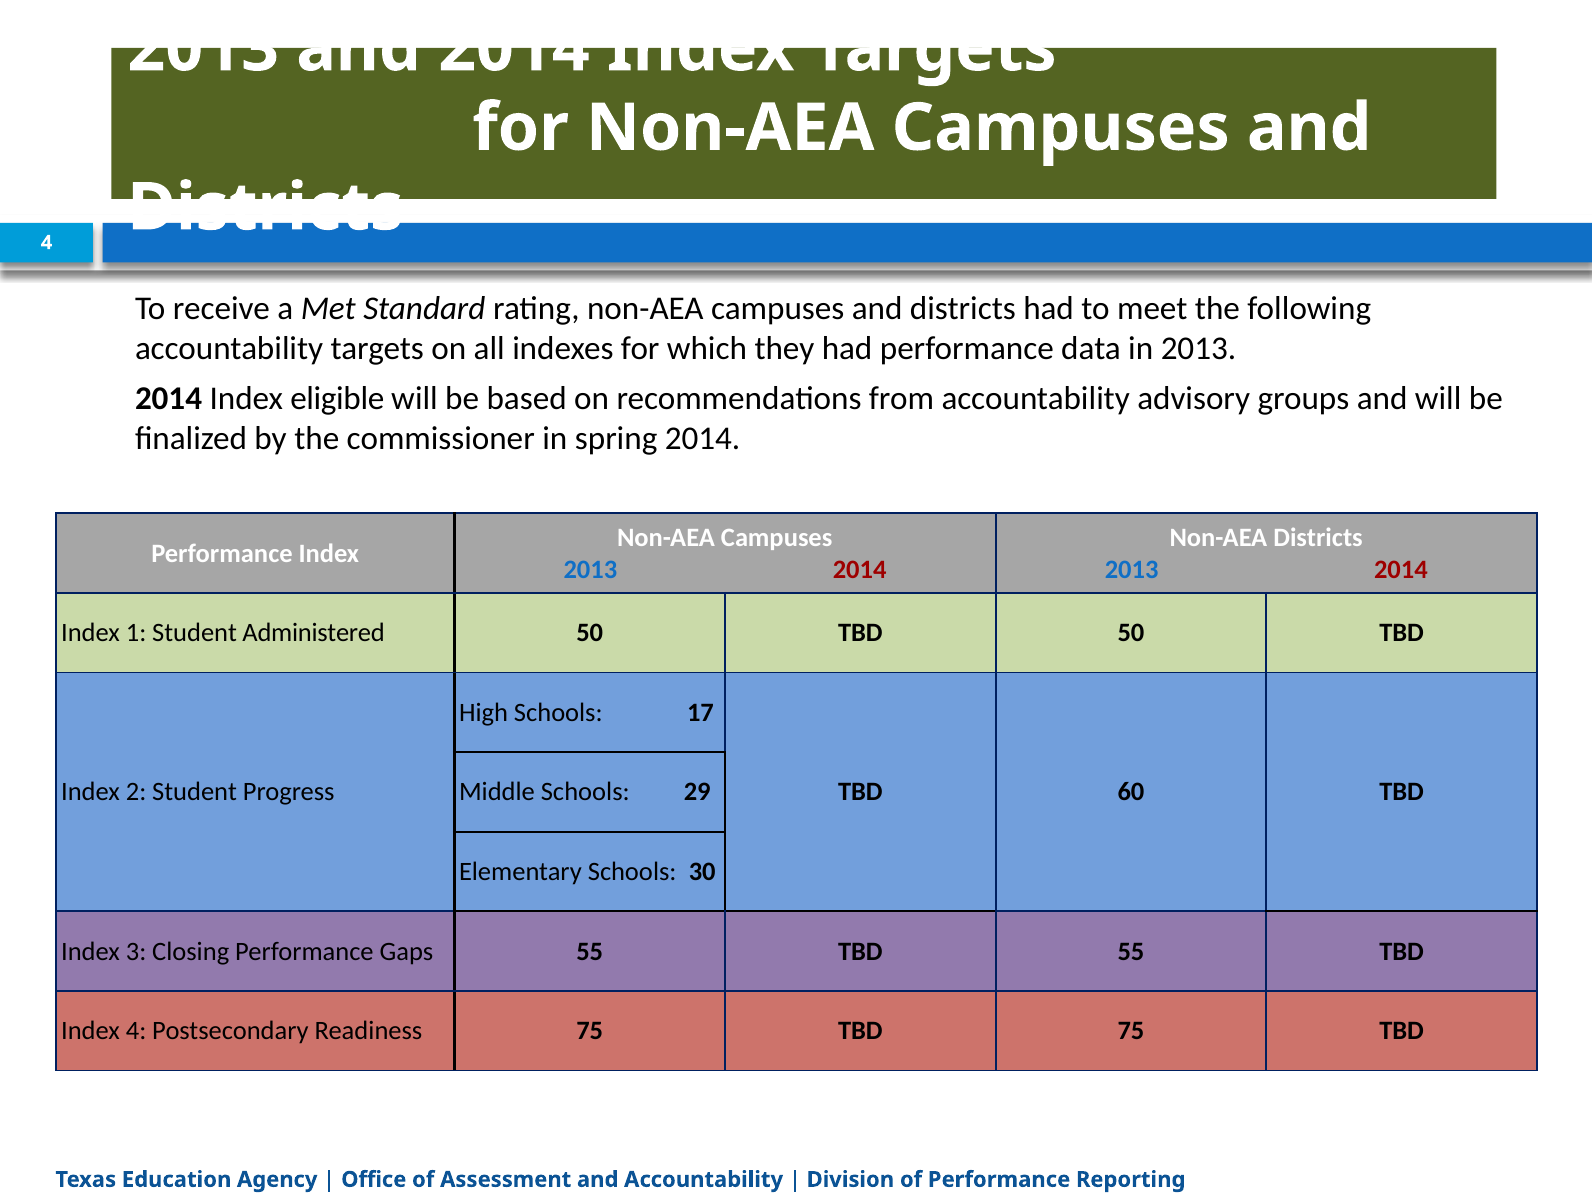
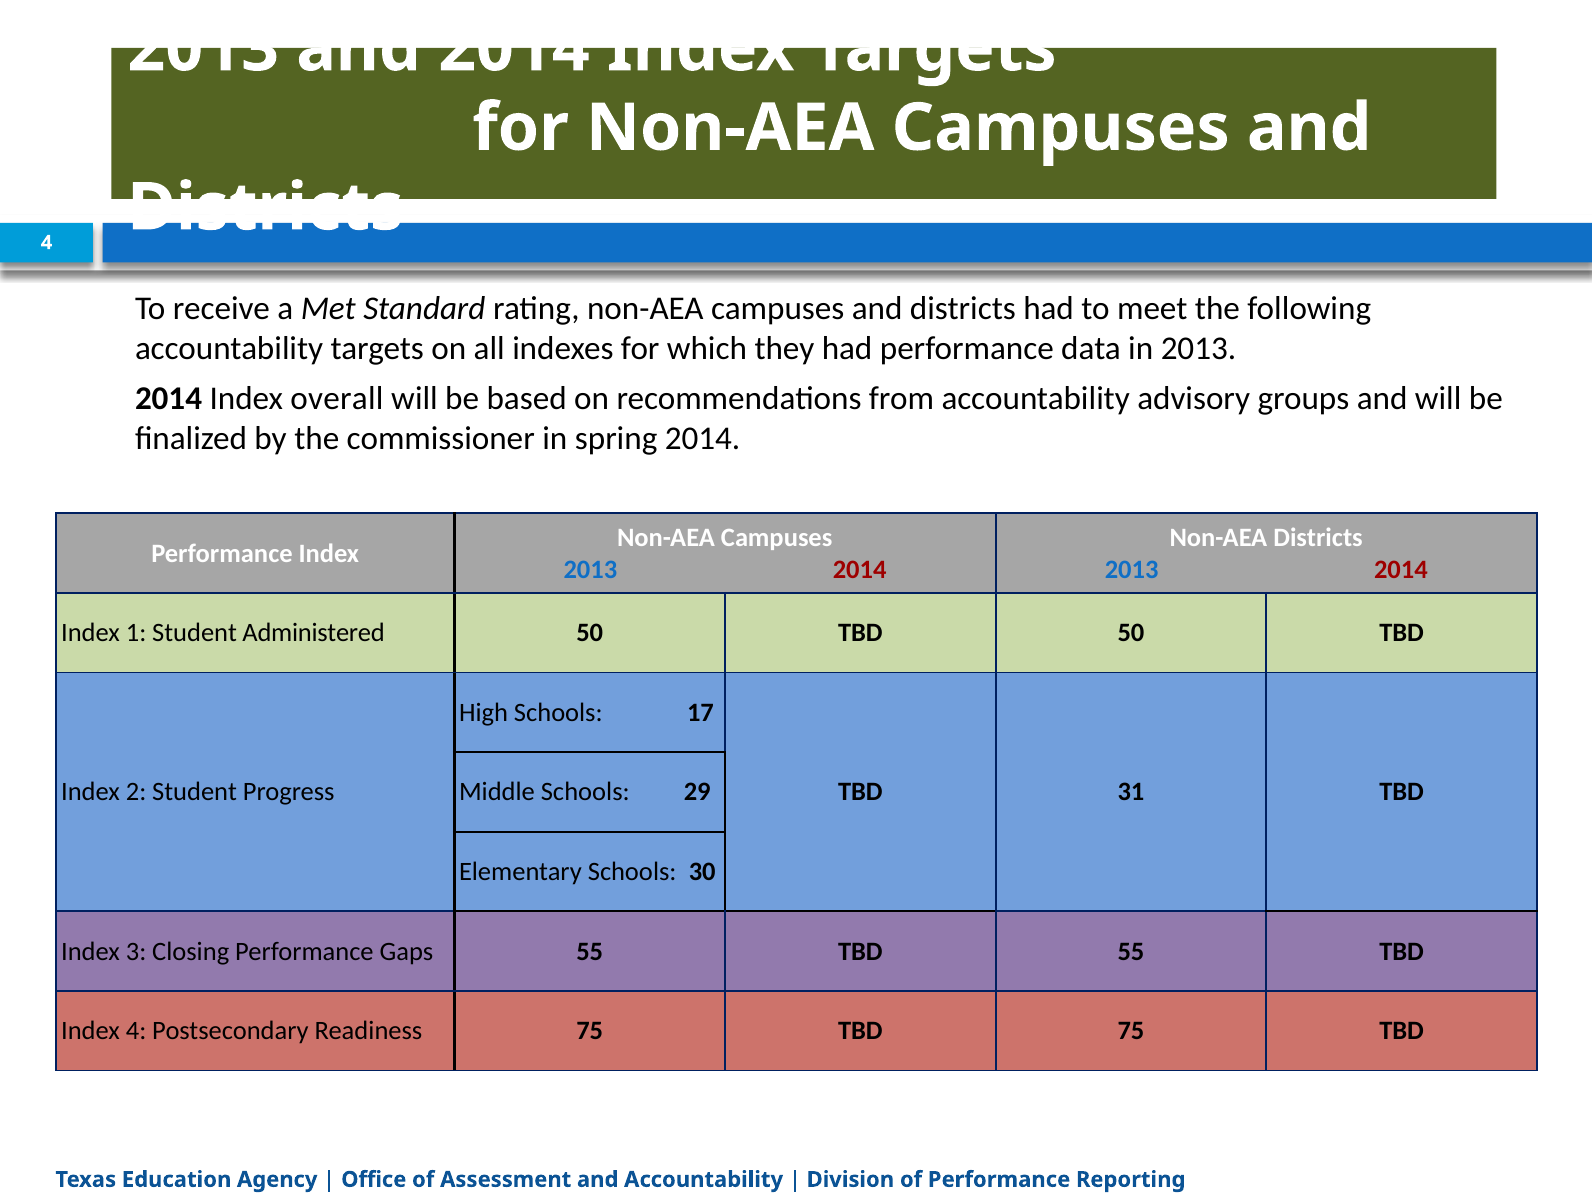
eligible: eligible -> overall
60: 60 -> 31
